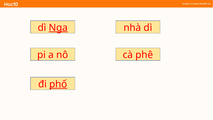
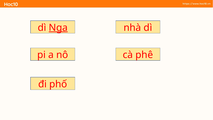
phố underline: present -> none
